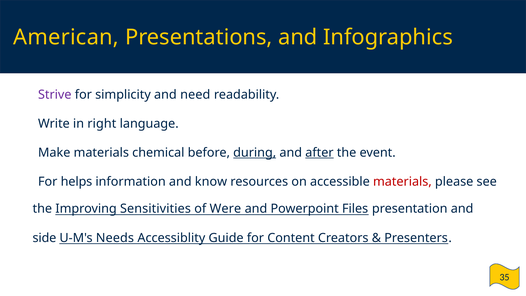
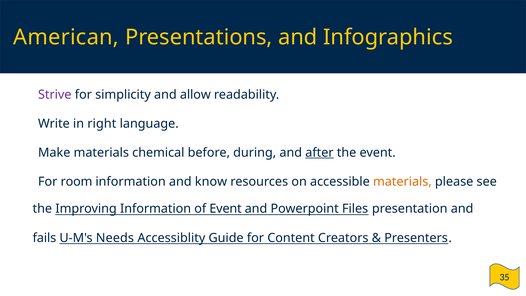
need: need -> allow
during underline: present -> none
helps: helps -> room
materials at (402, 182) colour: red -> orange
Improving Sensitivities: Sensitivities -> Information
of Were: Were -> Event
side: side -> fails
